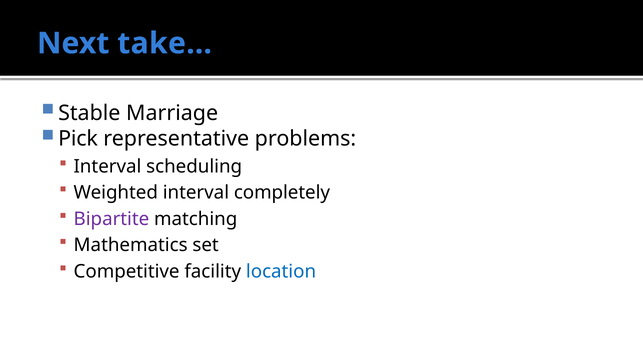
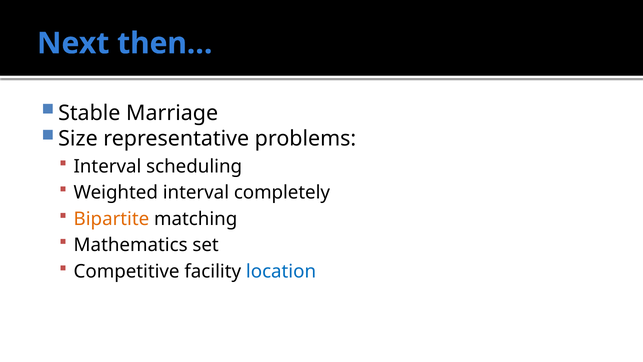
take…: take… -> then…
Pick: Pick -> Size
Bipartite colour: purple -> orange
